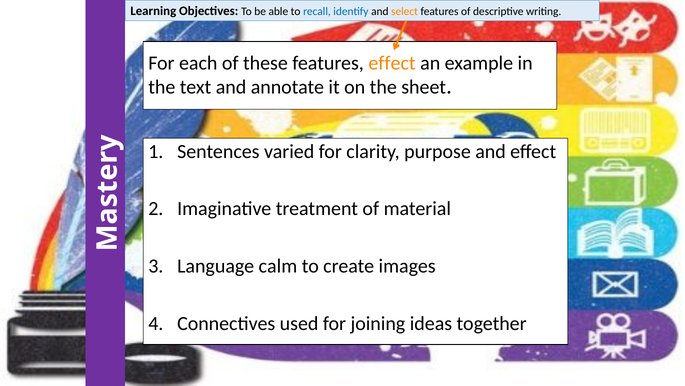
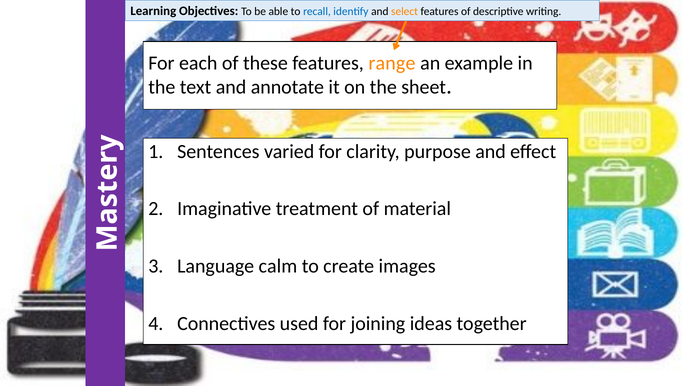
features effect: effect -> range
